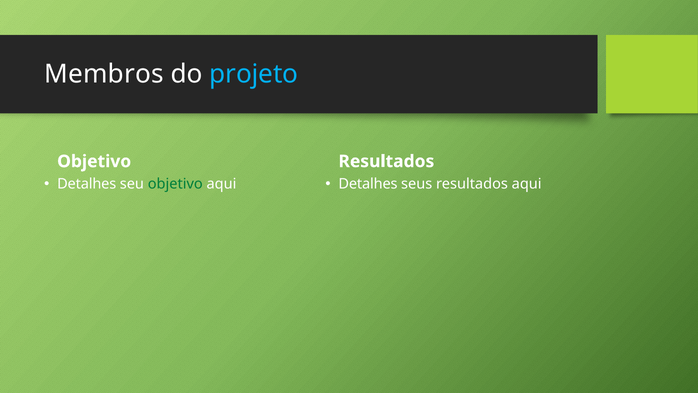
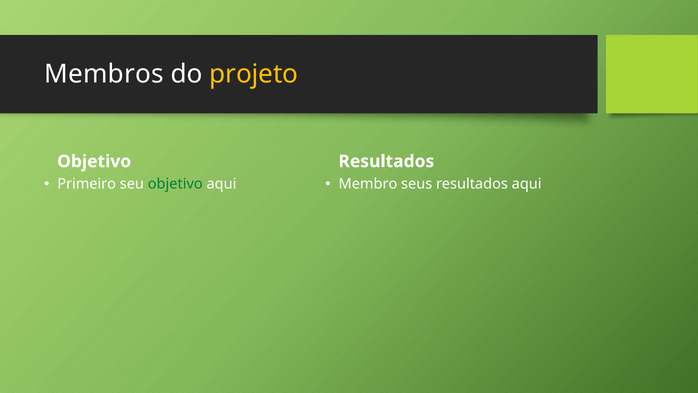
projeto colour: light blue -> yellow
Detalhes at (87, 184): Detalhes -> Primeiro
Detalhes at (368, 184): Detalhes -> Membro
